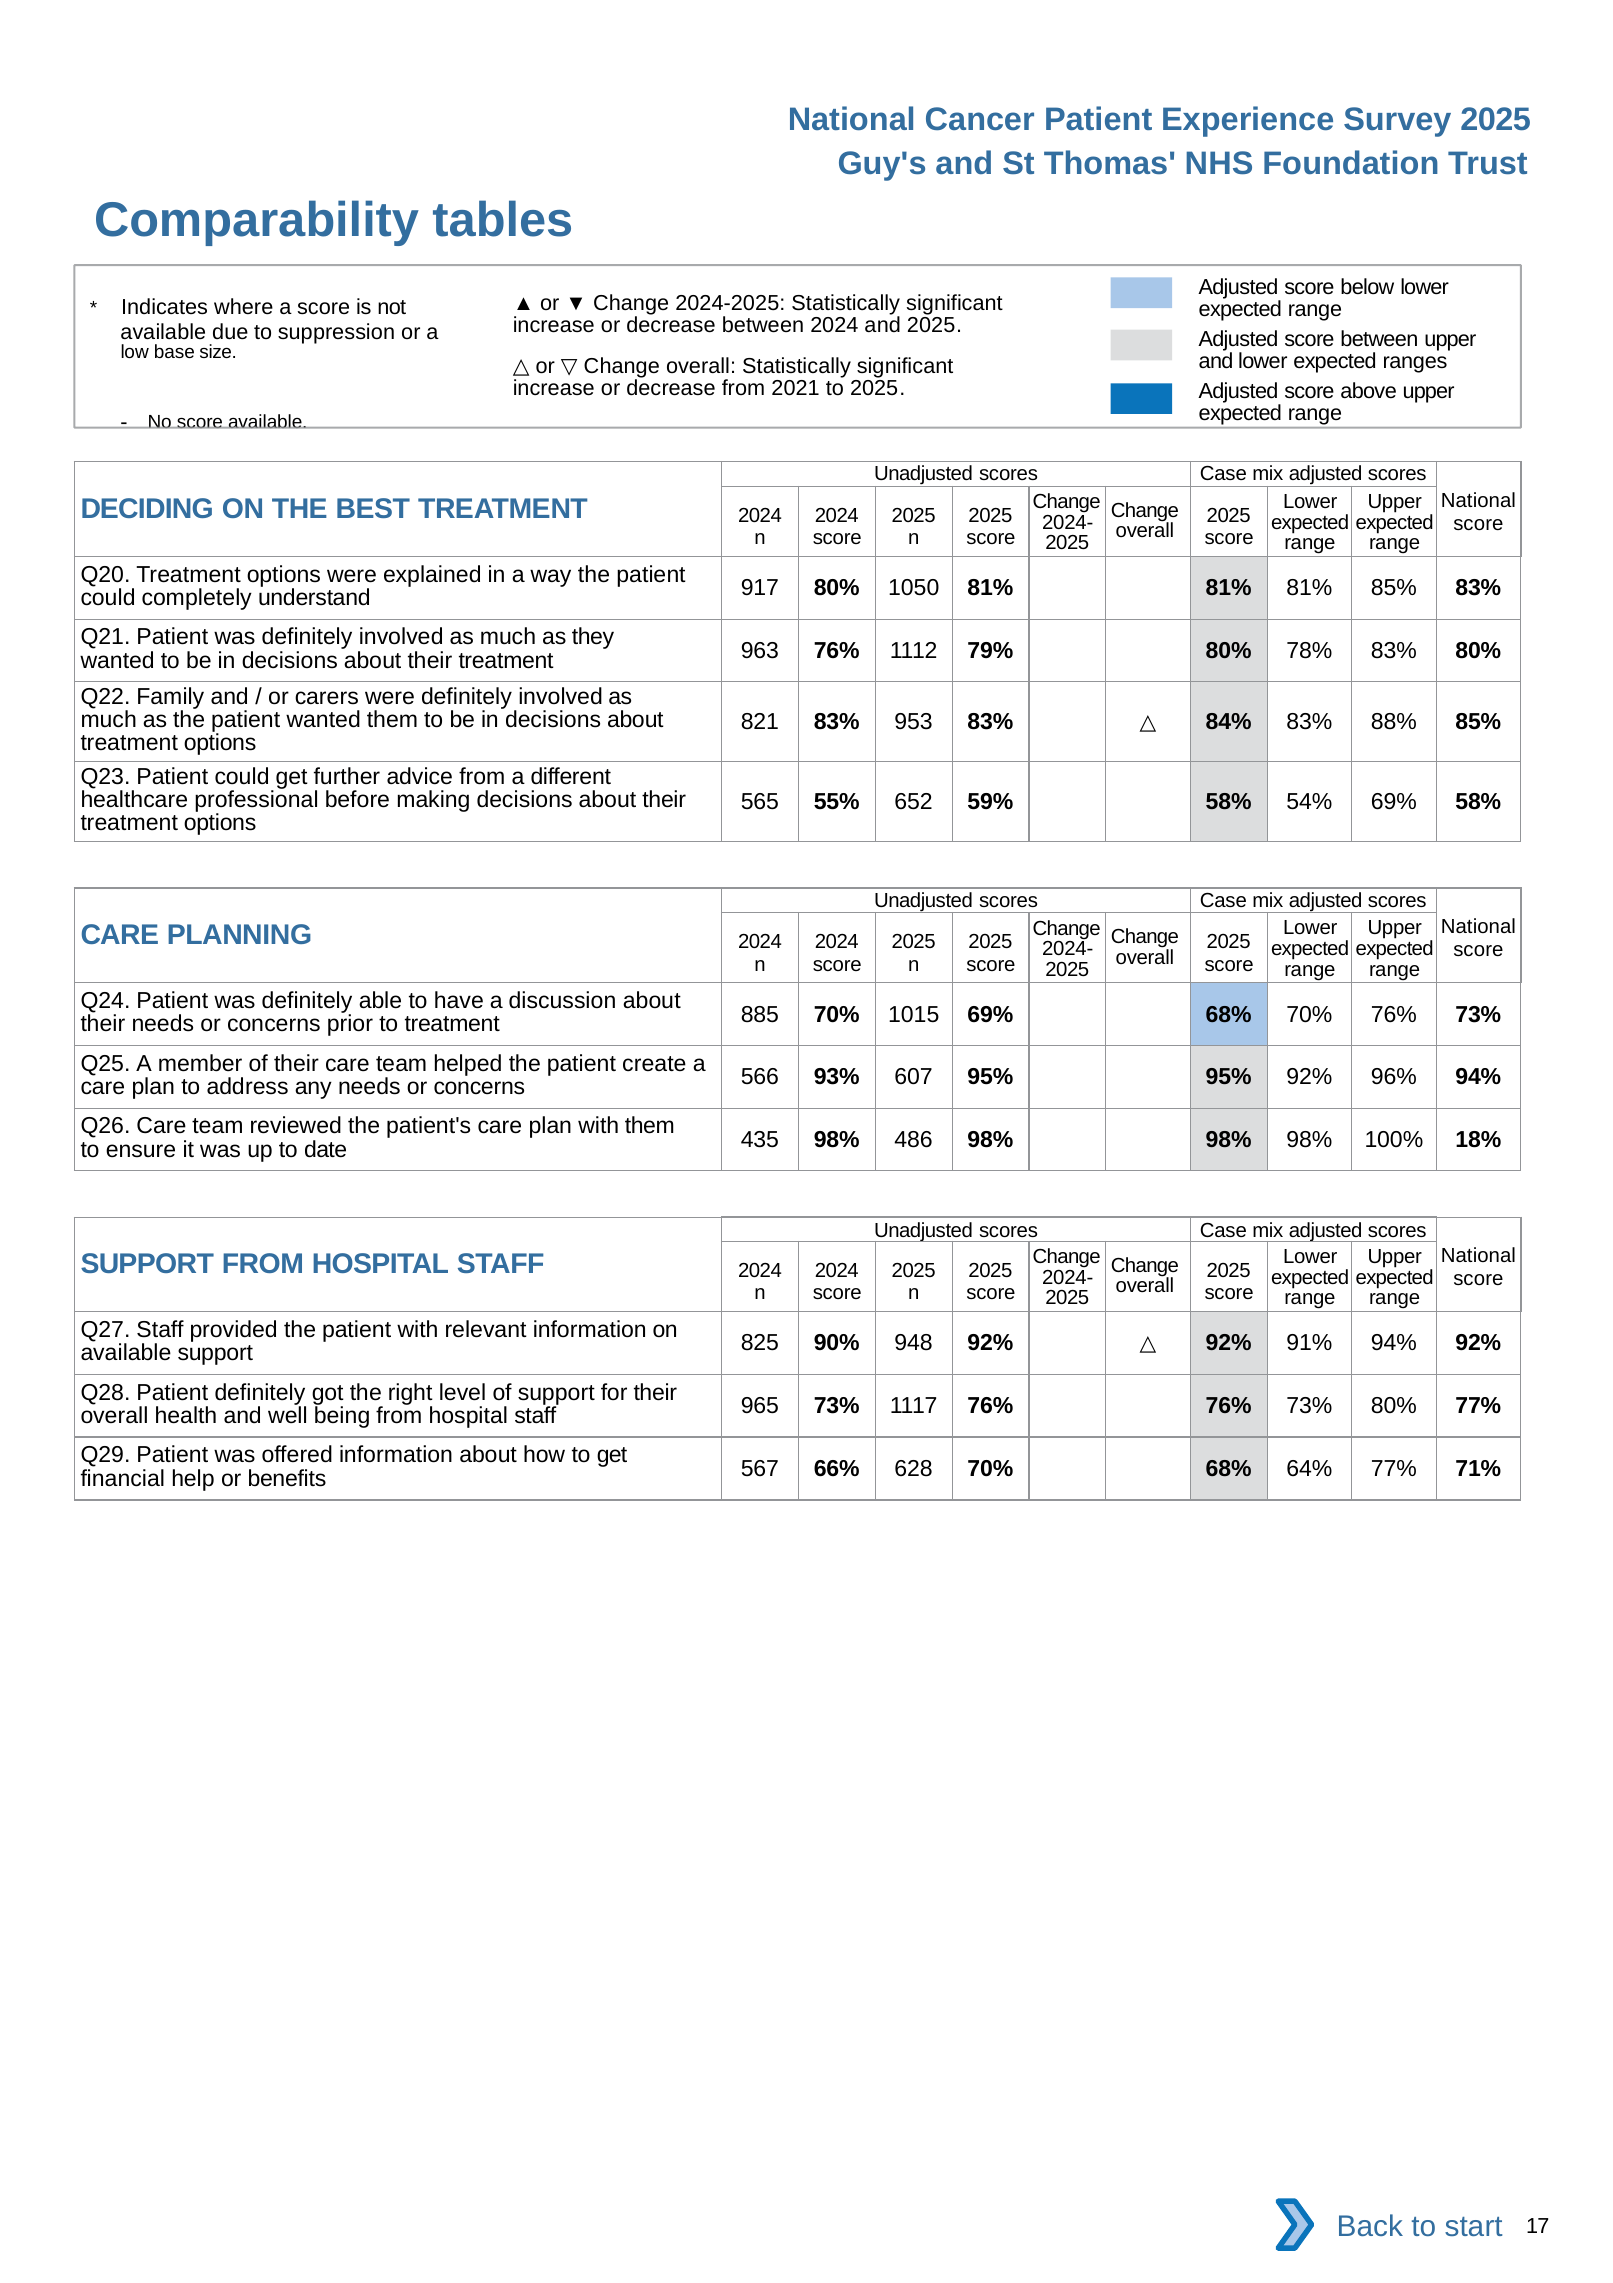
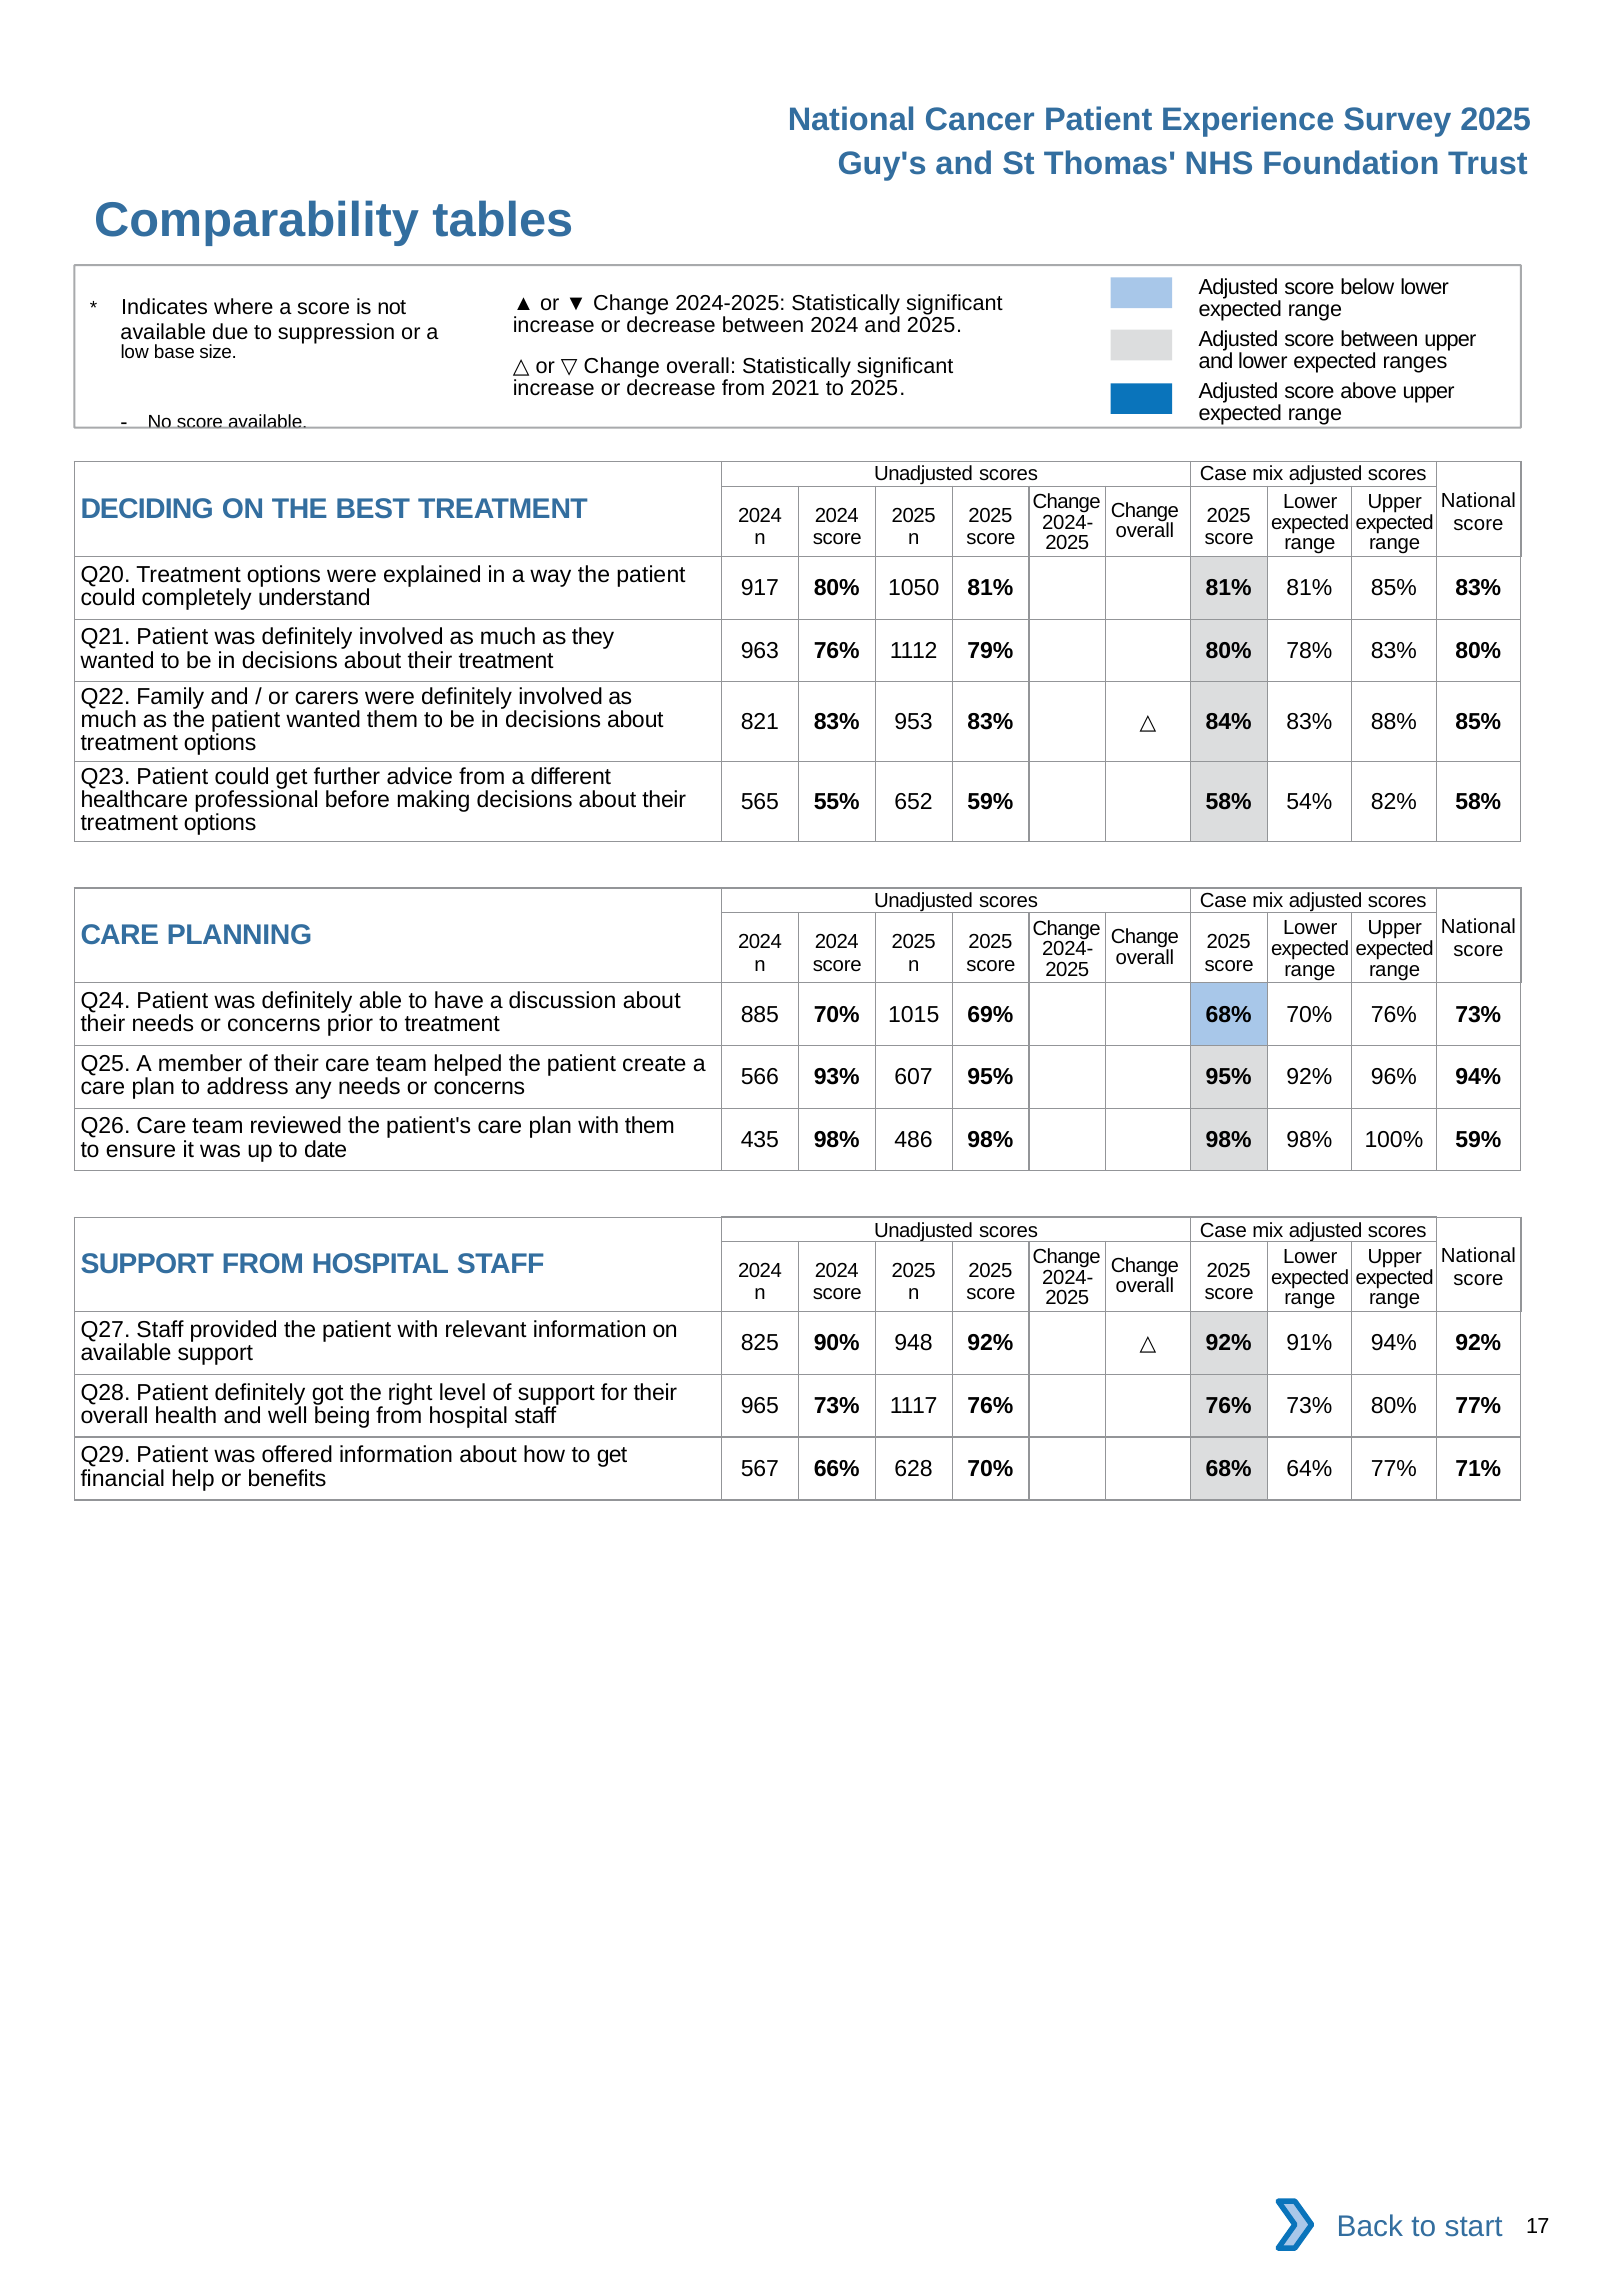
54% 69%: 69% -> 82%
100% 18%: 18% -> 59%
